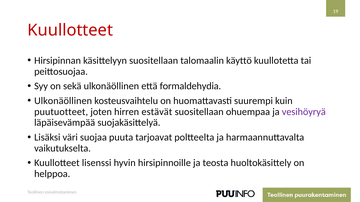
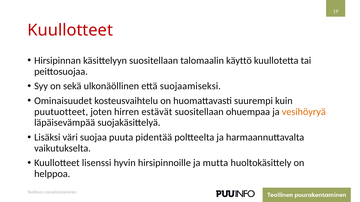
formaldehydia: formaldehydia -> suojaamiseksi
Ulkonäöllinen at (63, 101): Ulkonäöllinen -> Ominaisuudet
vesihöyryä colour: purple -> orange
tarjoavat: tarjoavat -> pidentää
teosta: teosta -> mutta
